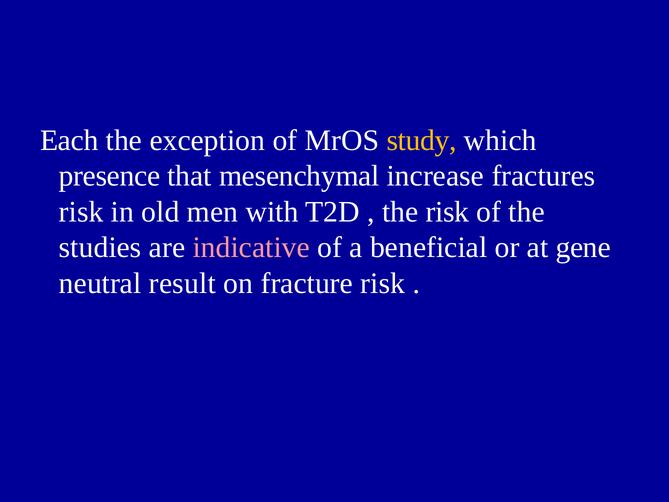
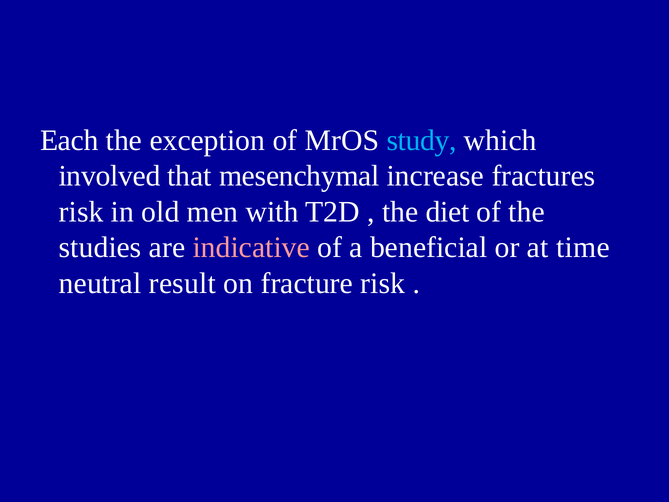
study colour: yellow -> light blue
presence: presence -> involved
the risk: risk -> diet
gene: gene -> time
